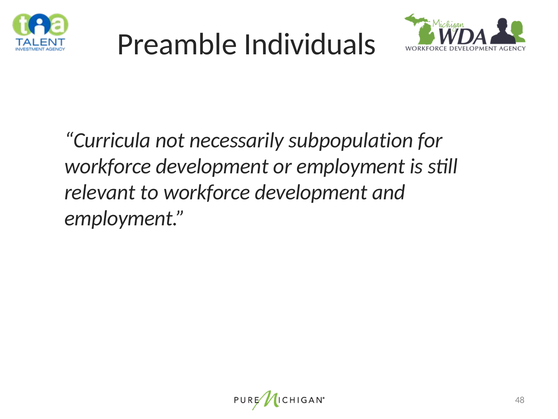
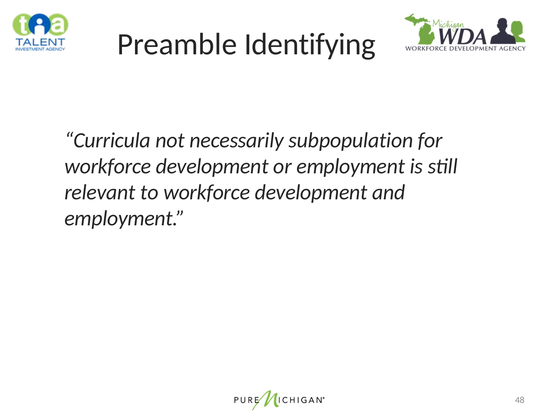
Individuals: Individuals -> Identifying
